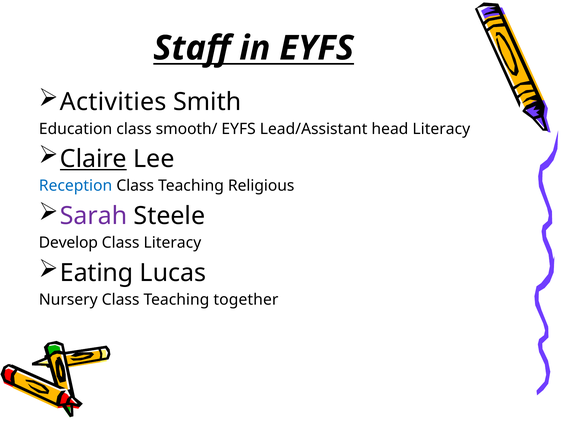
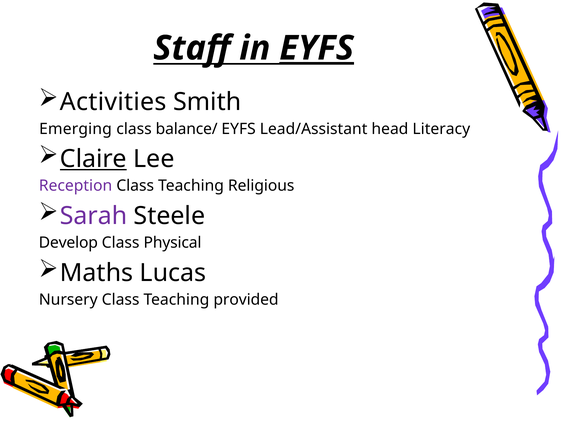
EYFS at (317, 48) underline: none -> present
Education: Education -> Emerging
smooth/: smooth/ -> balance/
Reception colour: blue -> purple
Class Literacy: Literacy -> Physical
Eating: Eating -> Maths
together: together -> provided
